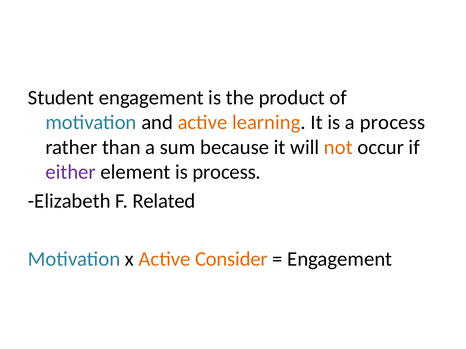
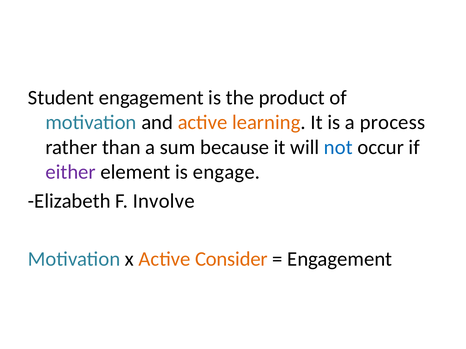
not colour: orange -> blue
is process: process -> engage
Related: Related -> Involve
